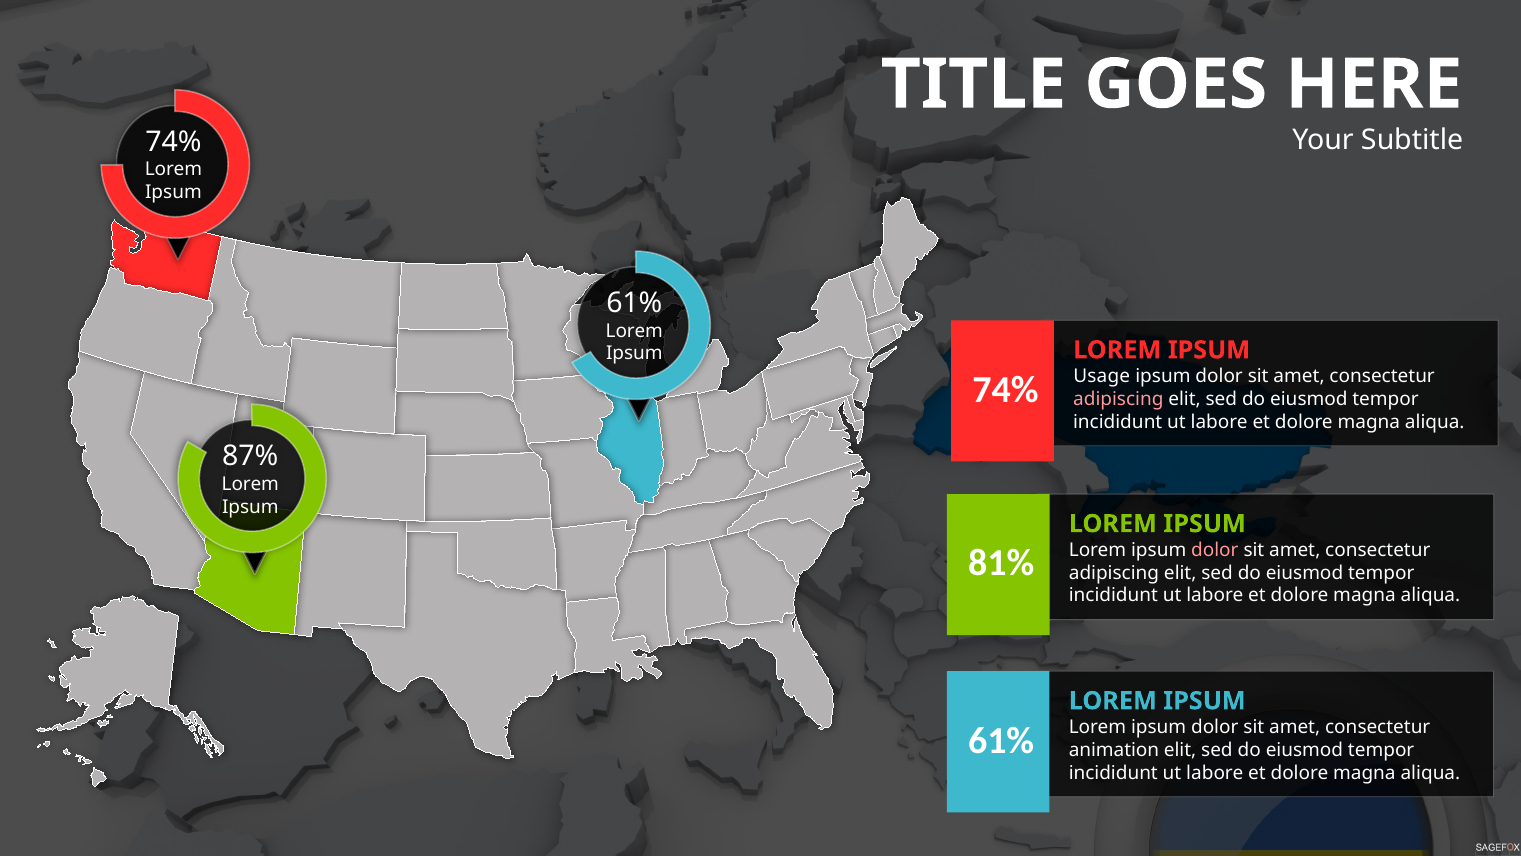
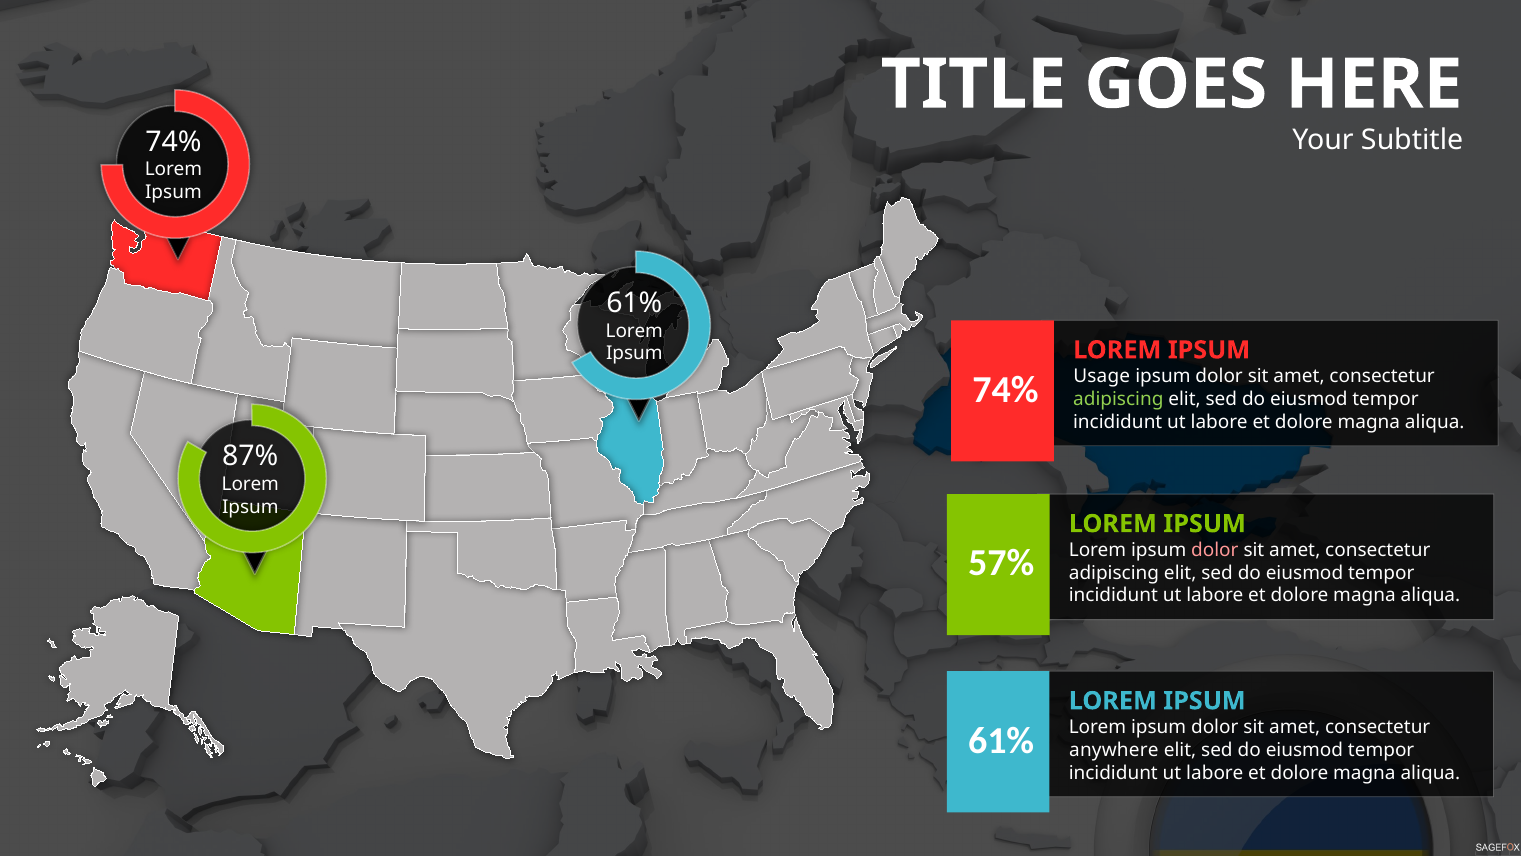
adipiscing at (1118, 399) colour: pink -> light green
81%: 81% -> 57%
animation: animation -> anywhere
